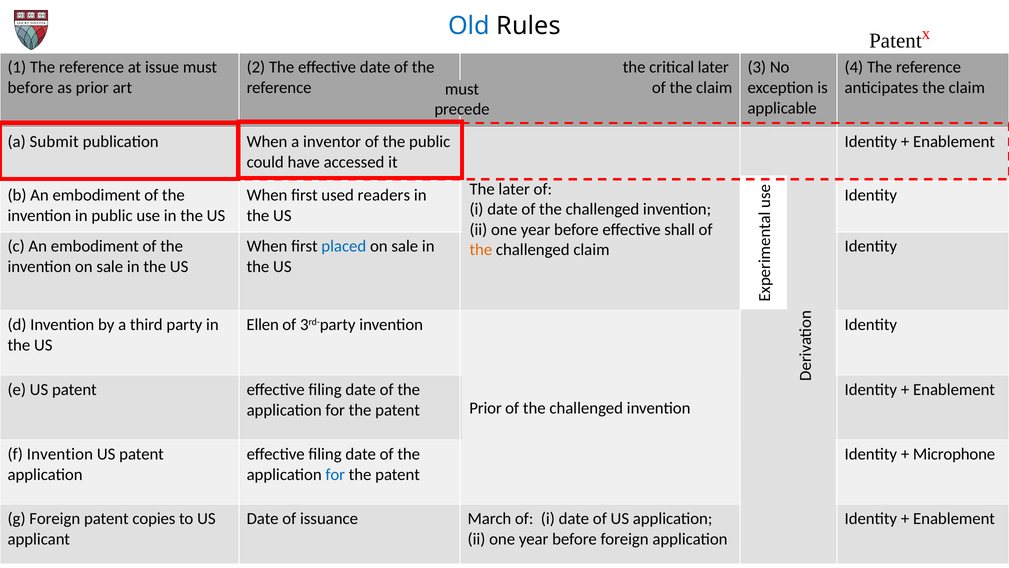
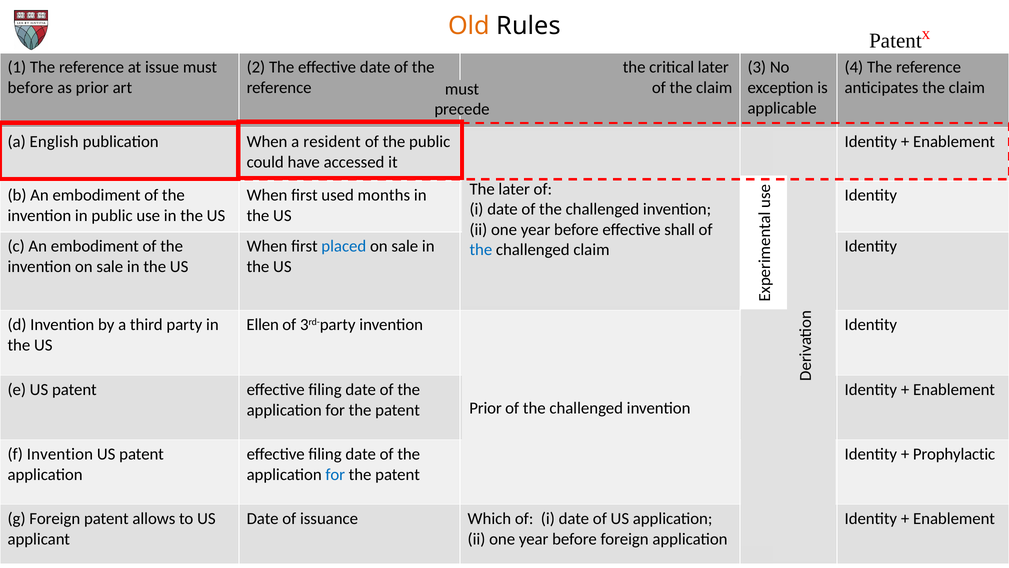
Old colour: blue -> orange
Submit: Submit -> English
inventor: inventor -> resident
readers: readers -> months
the at (481, 250) colour: orange -> blue
Microphone: Microphone -> Prophylactic
copies: copies -> allows
March: March -> Which
